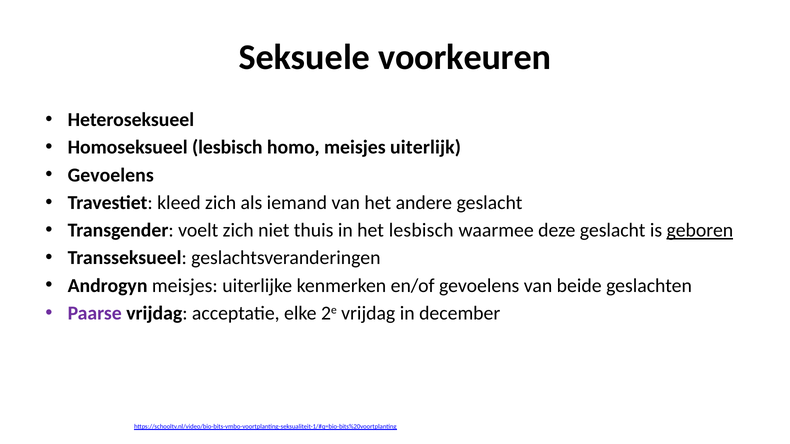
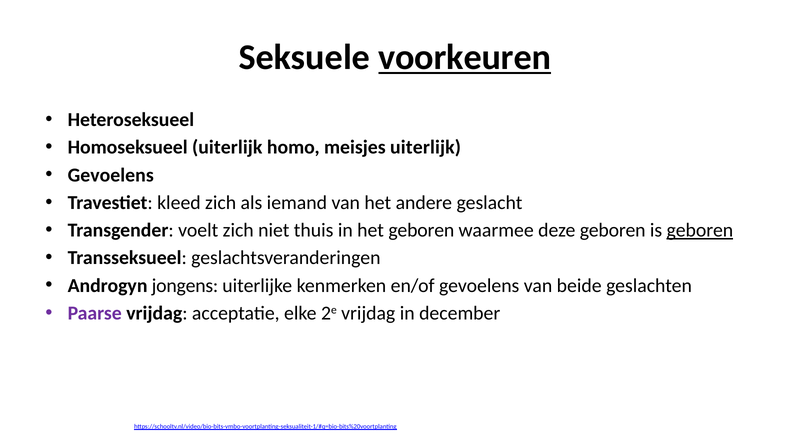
voorkeuren underline: none -> present
Homoseksueel lesbisch: lesbisch -> uiterlijk
het lesbisch: lesbisch -> geboren
deze geslacht: geslacht -> geboren
Androgyn meisjes: meisjes -> jongens
